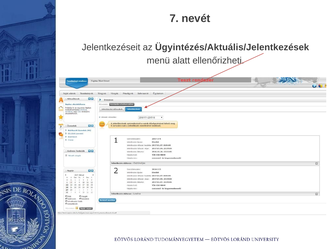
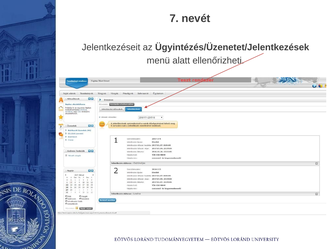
Ügyintézés/Aktuális/Jelentkezések: Ügyintézés/Aktuális/Jelentkezések -> Ügyintézés/Üzenetet/Jelentkezések
